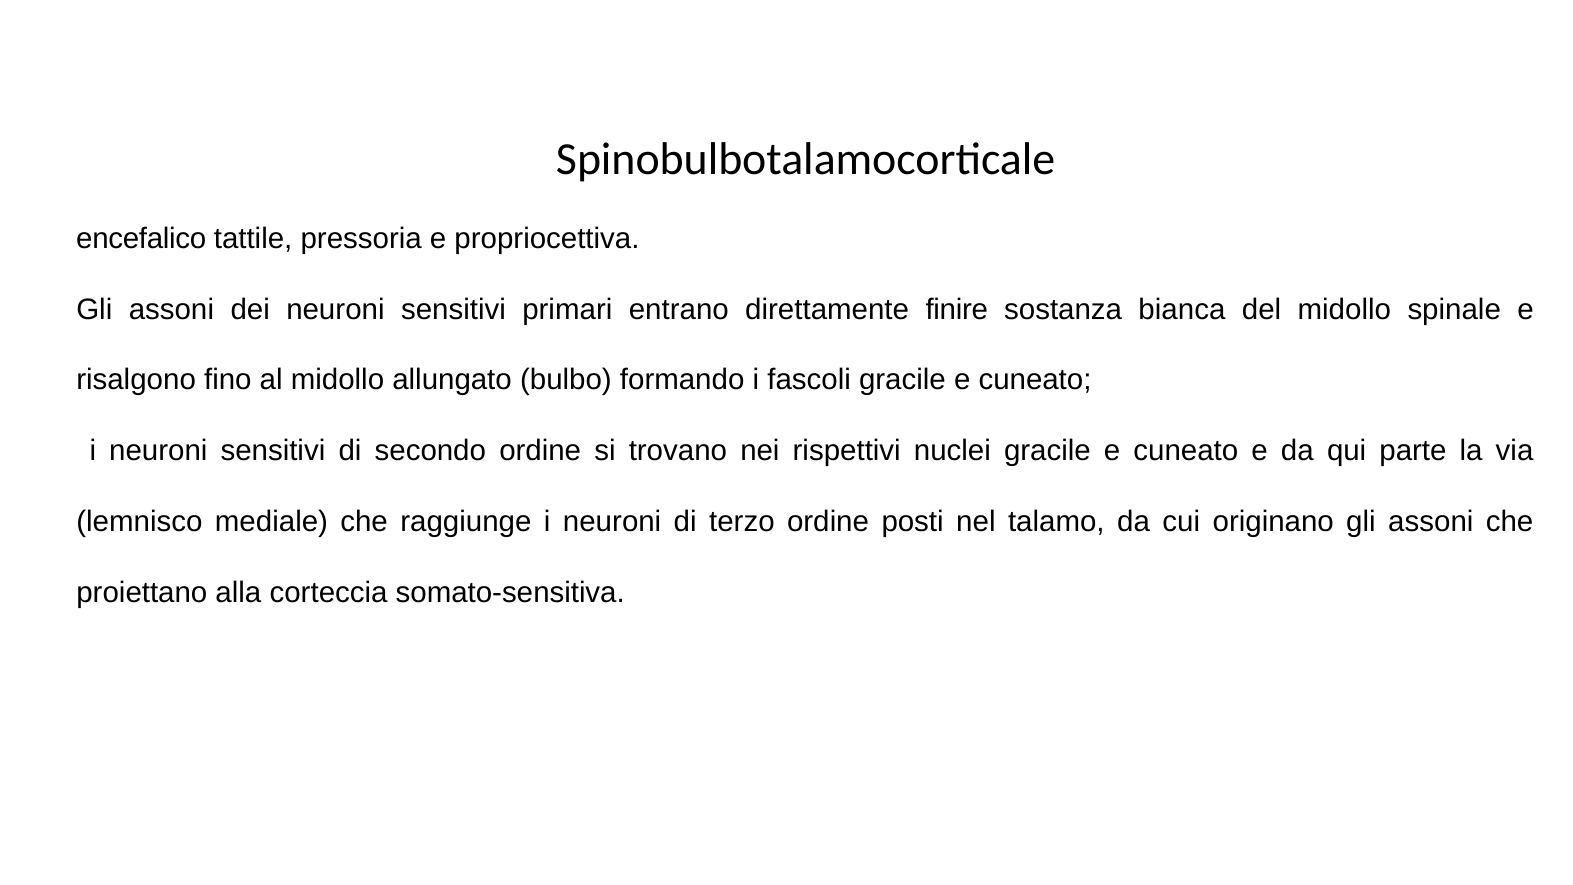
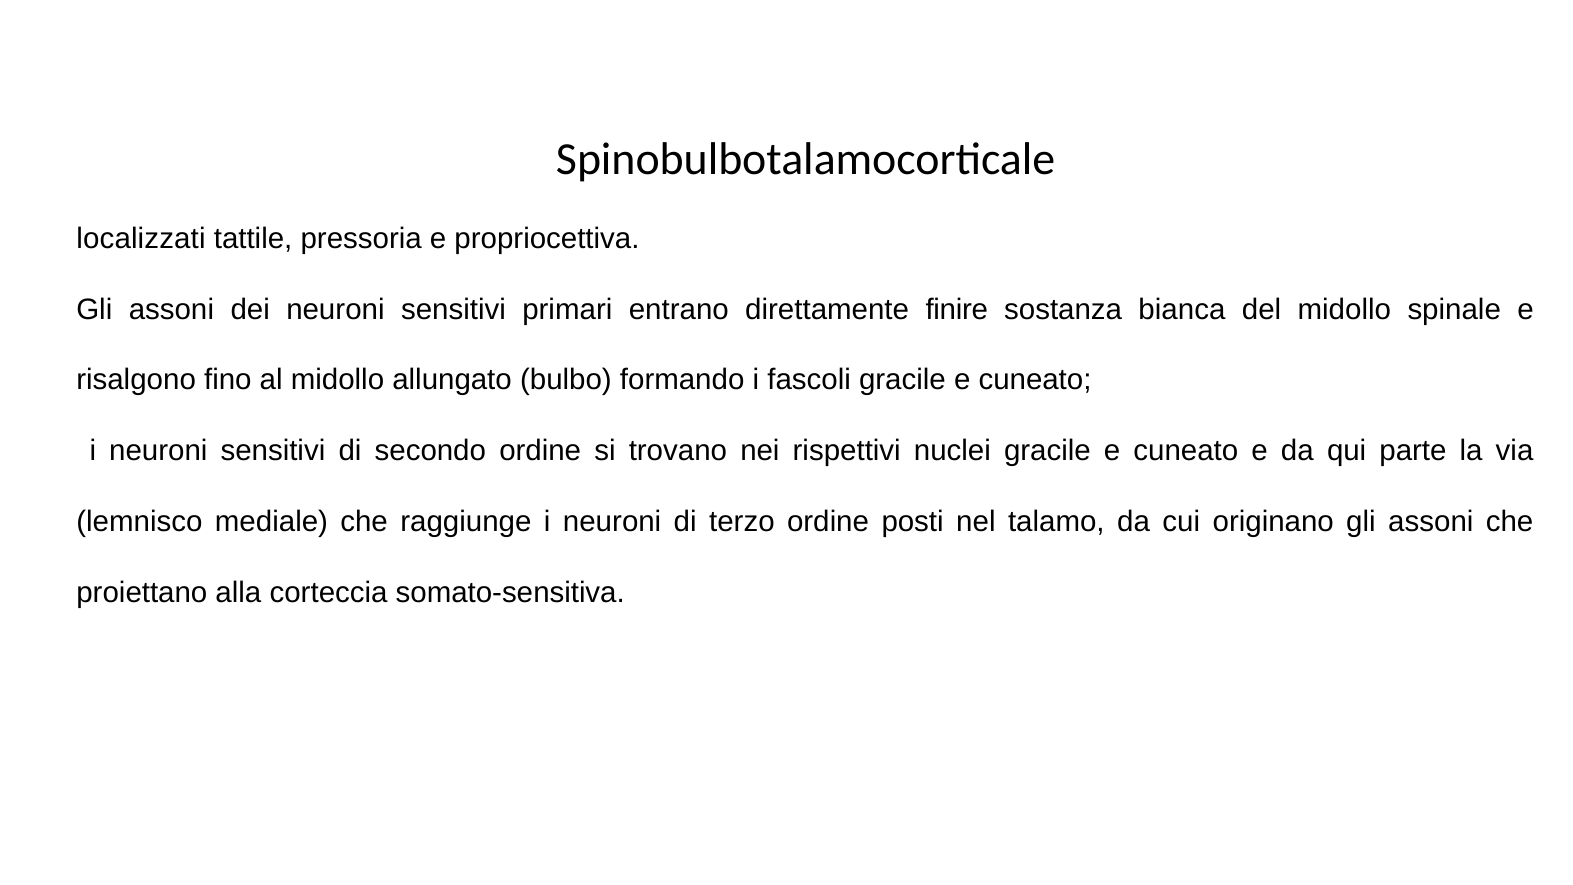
encefalico: encefalico -> localizzati
